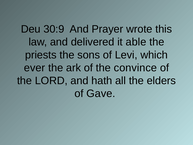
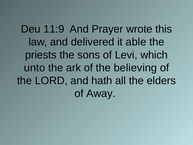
30:9: 30:9 -> 11:9
ever: ever -> unto
convince: convince -> believing
Gave: Gave -> Away
